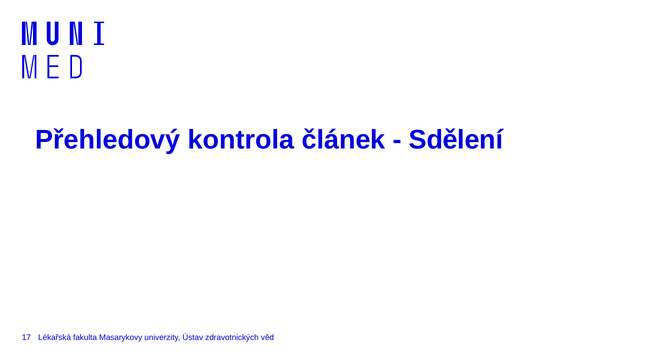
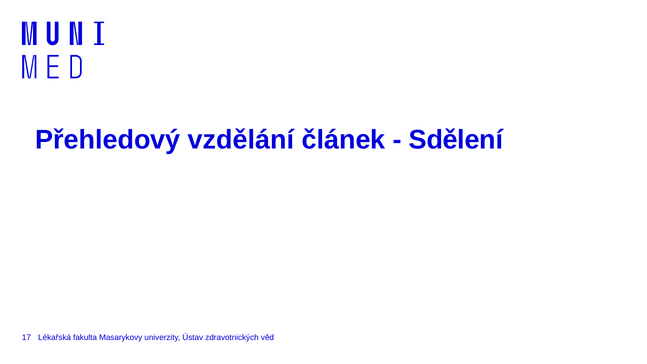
kontrola: kontrola -> vzdělání
